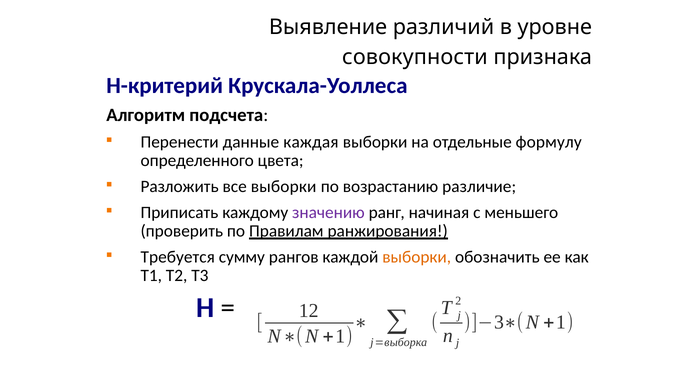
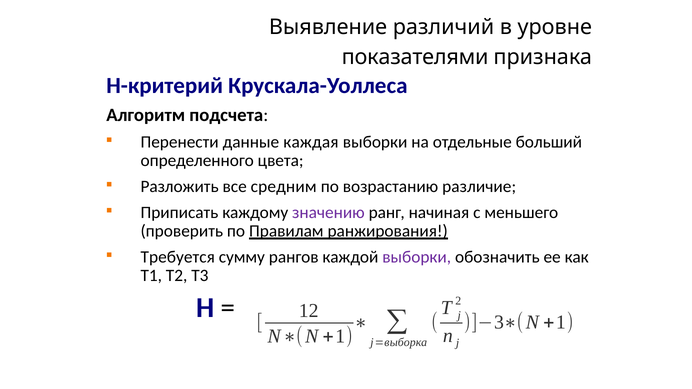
совокупности: совокупности -> показателями
формулу: формулу -> больший
все выборки: выборки -> средним
выборки at (417, 257) colour: orange -> purple
